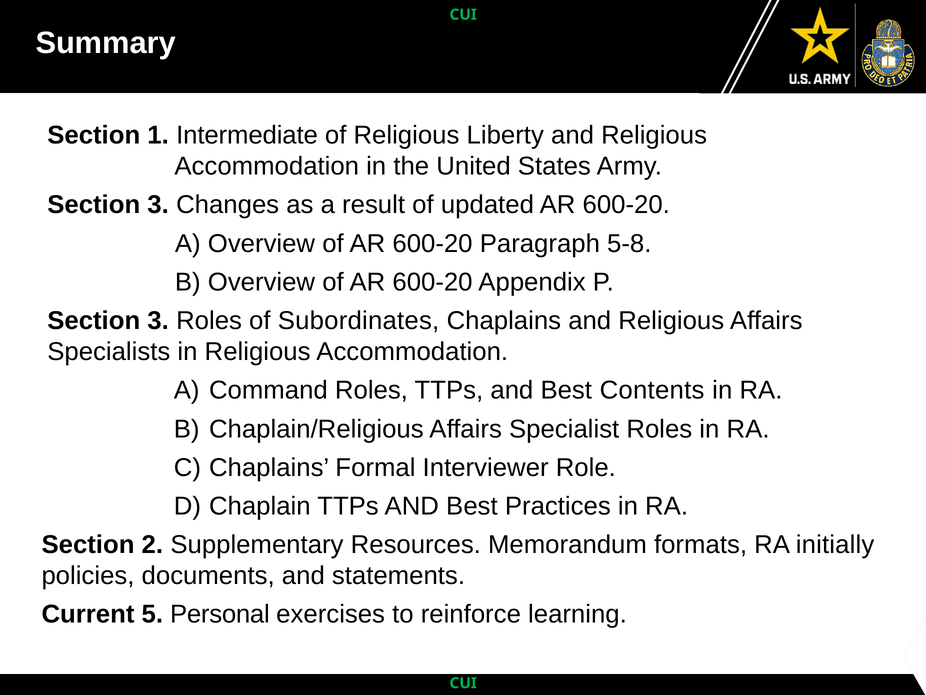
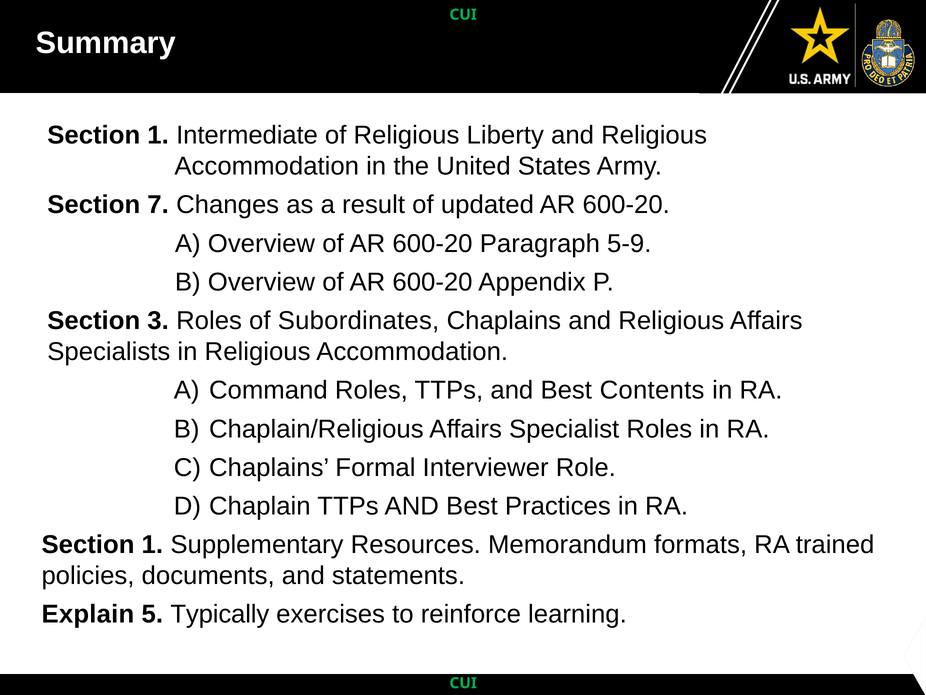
3 at (158, 205): 3 -> 7
5-8: 5-8 -> 5-9
2 at (152, 545): 2 -> 1
initially: initially -> trained
Current: Current -> Explain
Personal: Personal -> Typically
